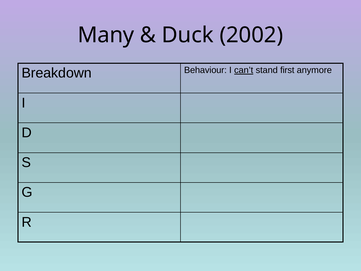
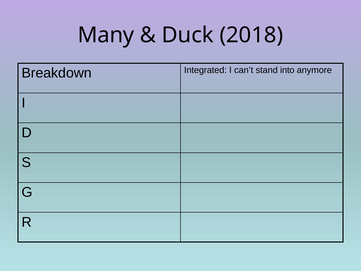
2002: 2002 -> 2018
Behaviour: Behaviour -> Integrated
can’t underline: present -> none
first: first -> into
